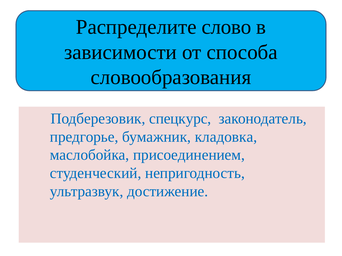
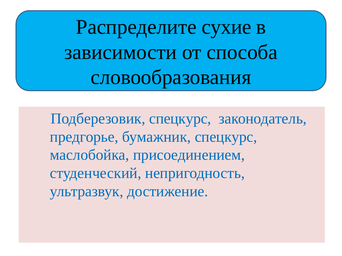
слово: слово -> сухие
бумажник кладовка: кладовка -> спецкурс
